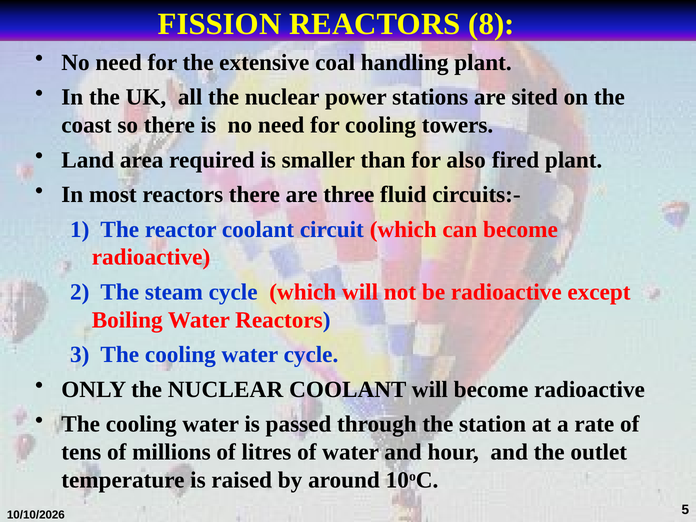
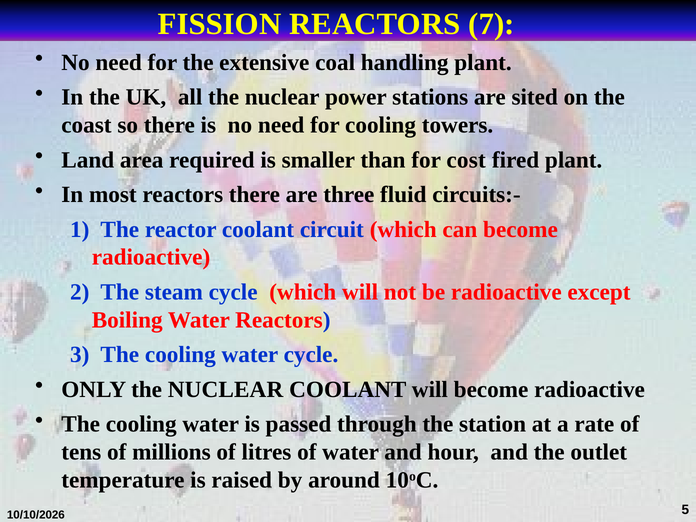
8: 8 -> 7
also: also -> cost
